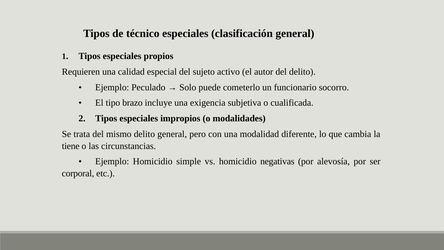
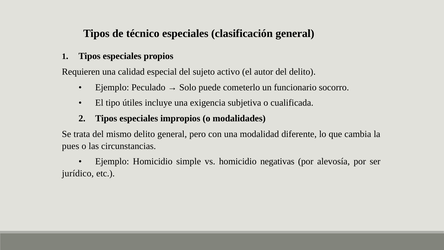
brazo: brazo -> útiles
tiene: tiene -> pues
corporal: corporal -> jurídico
